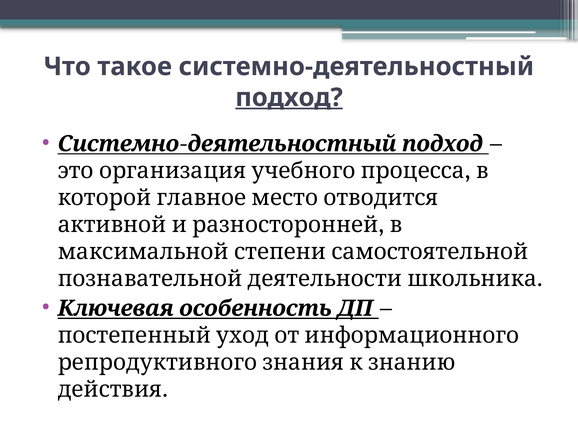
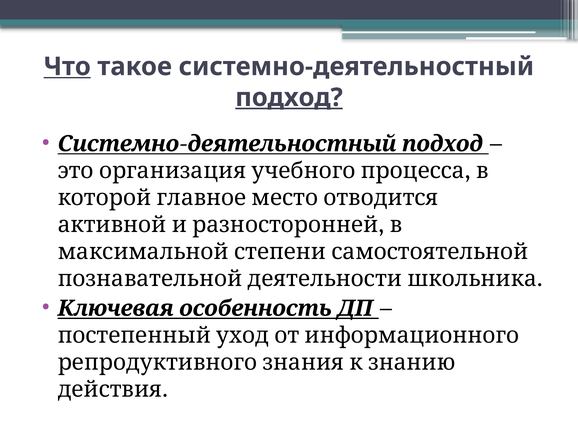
Что underline: none -> present
